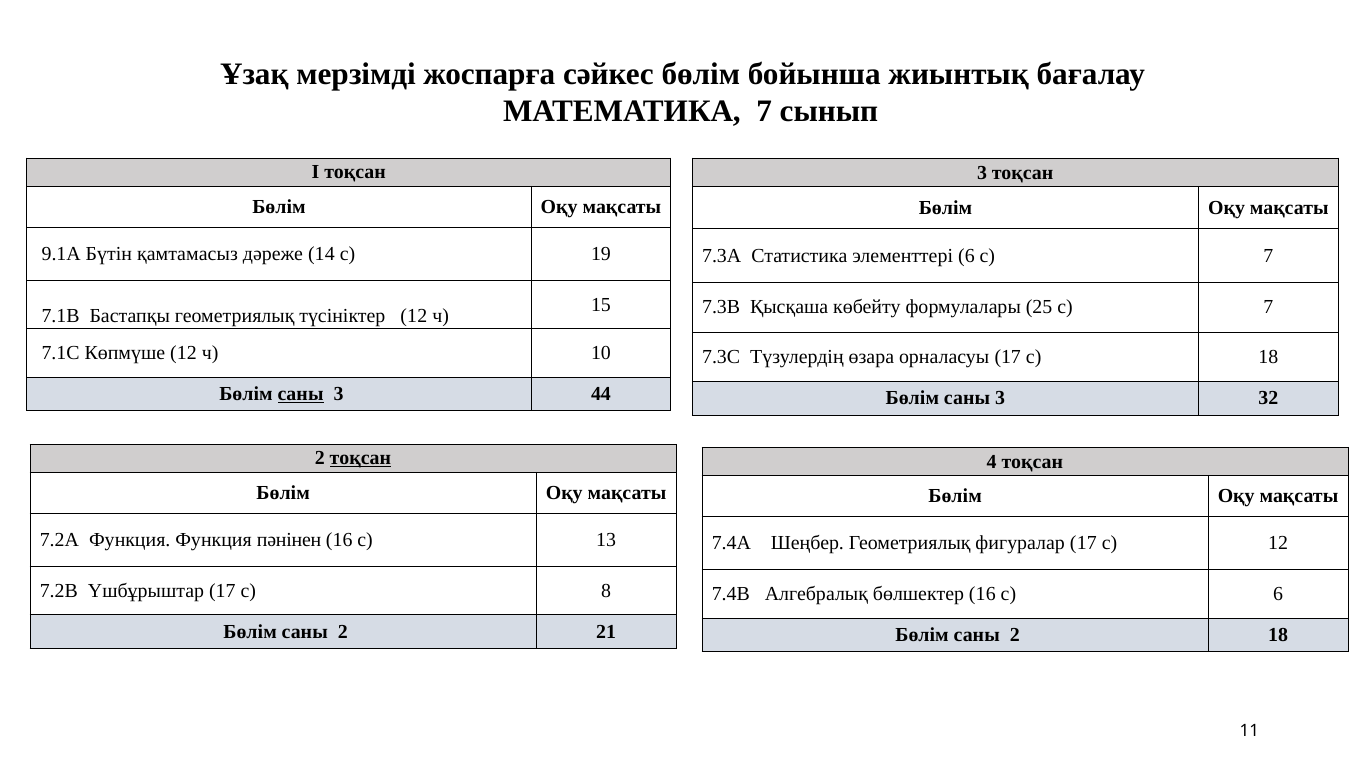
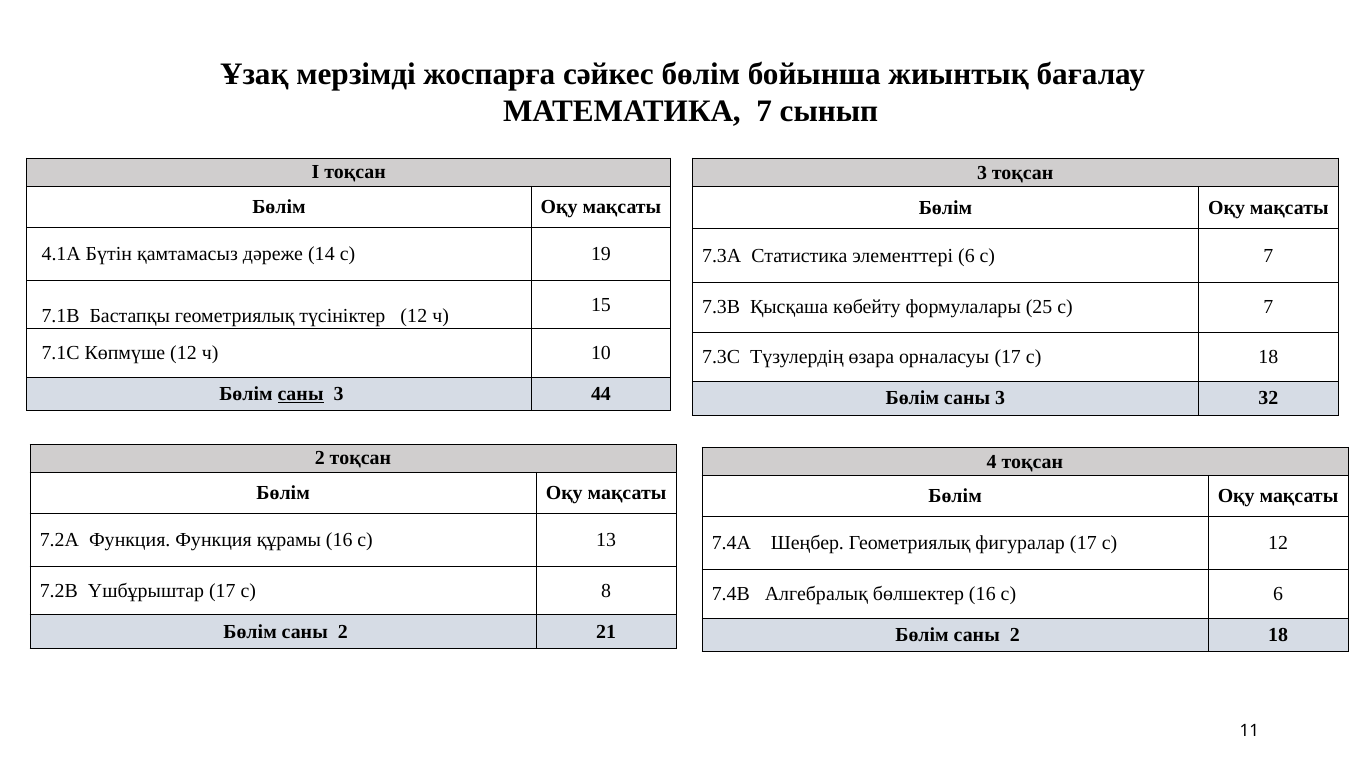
9.1А: 9.1А -> 4.1А
тоқсан at (360, 458) underline: present -> none
пәнінен: пәнінен -> құрамы
